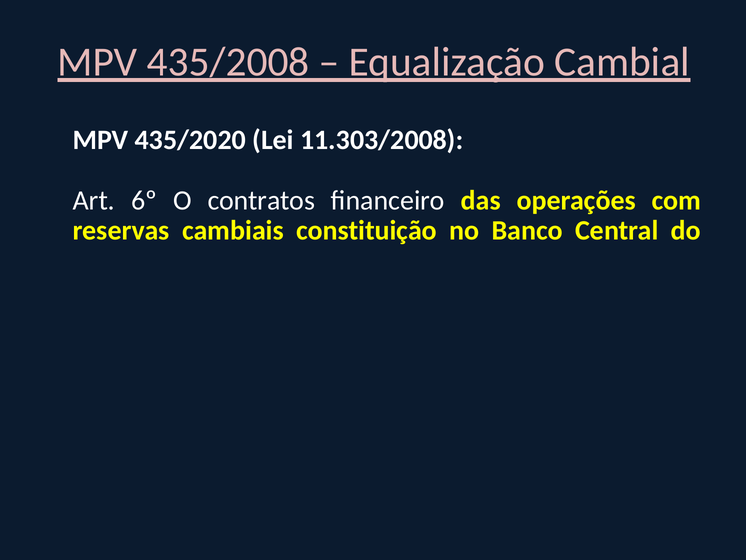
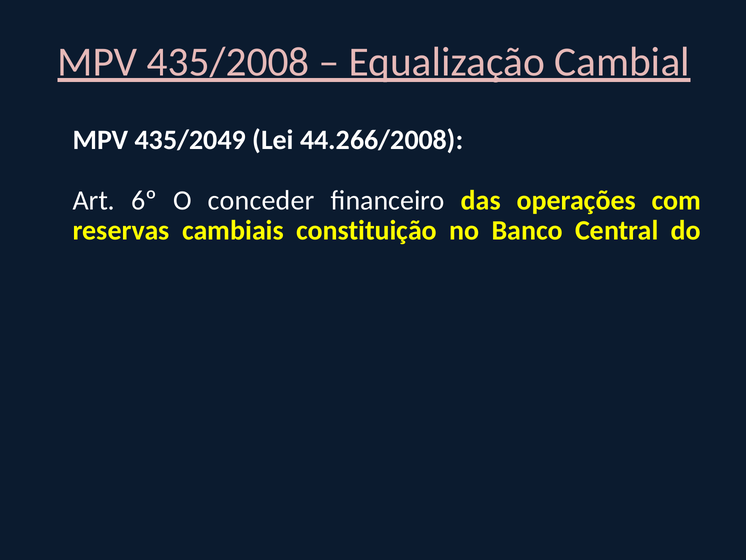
435/2020: 435/2020 -> 435/2049
11.303/2008: 11.303/2008 -> 44.266/2008
contratos: contratos -> conceder
